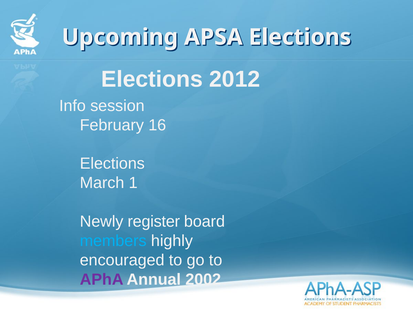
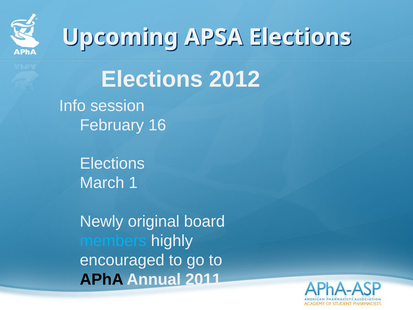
register: register -> original
APhA colour: purple -> black
2002: 2002 -> 2011
